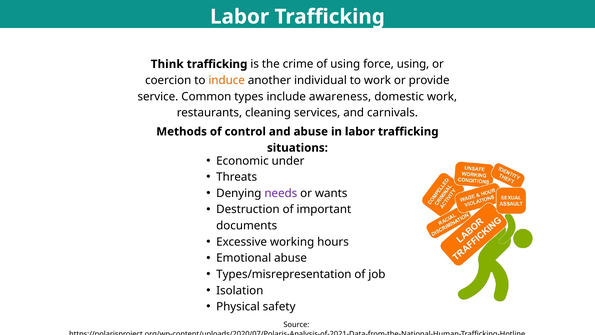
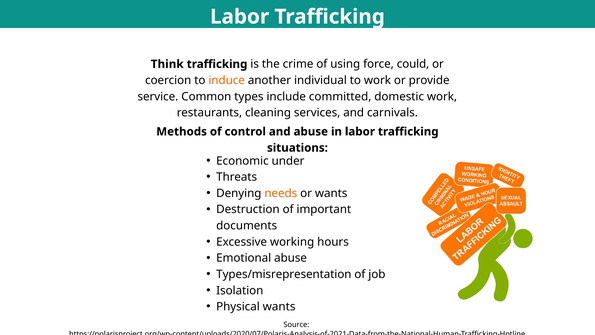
force using: using -> could
awareness: awareness -> committed
needs colour: purple -> orange
Physical safety: safety -> wants
